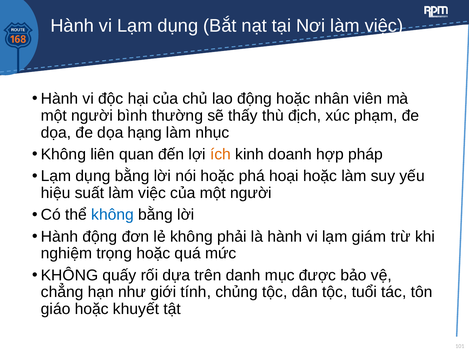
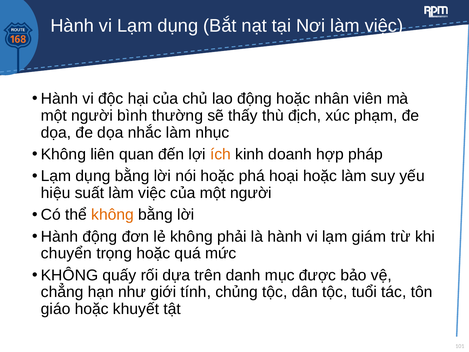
hạng: hạng -> nhắc
không at (113, 215) colour: blue -> orange
nghiệm: nghiệm -> chuyển
